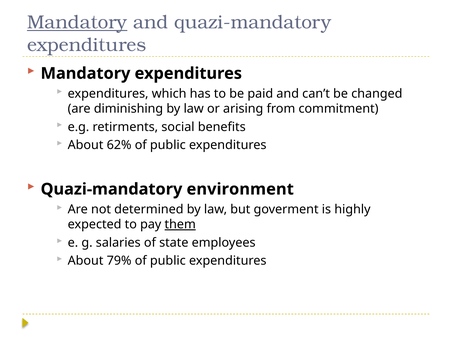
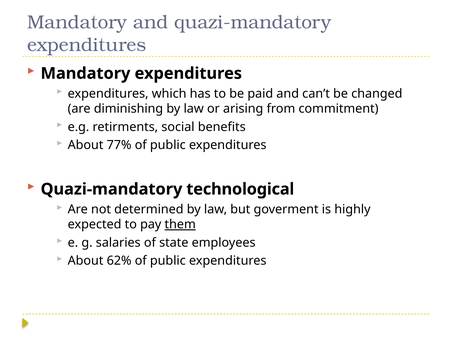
Mandatory at (77, 22) underline: present -> none
62%: 62% -> 77%
environment: environment -> technological
79%: 79% -> 62%
